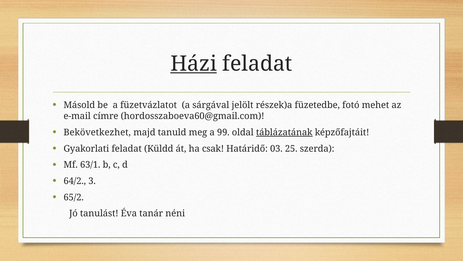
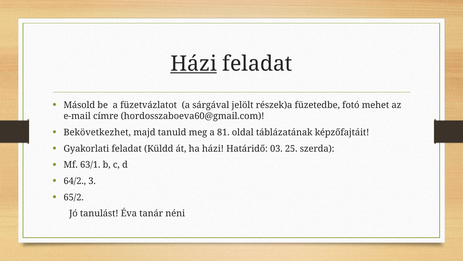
99: 99 -> 81
táblázatának underline: present -> none
ha csak: csak -> házi
